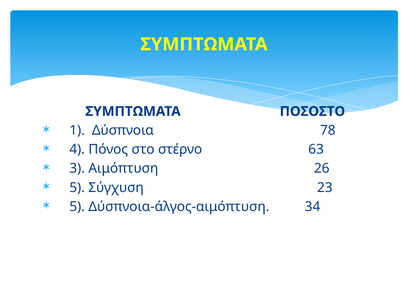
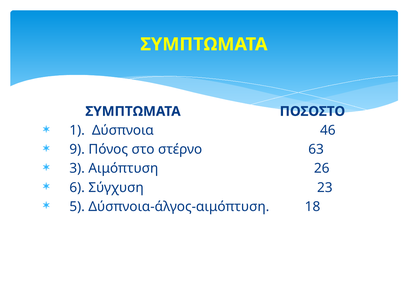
78: 78 -> 46
4: 4 -> 9
5 at (77, 188): 5 -> 6
34: 34 -> 18
